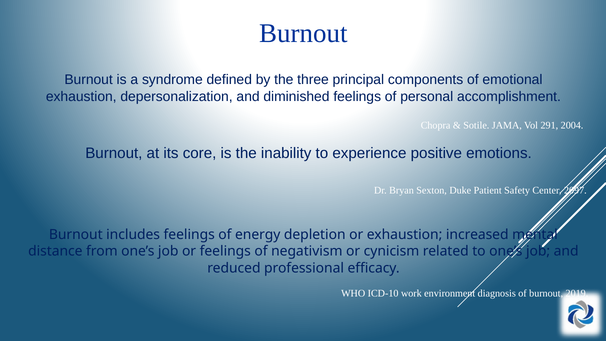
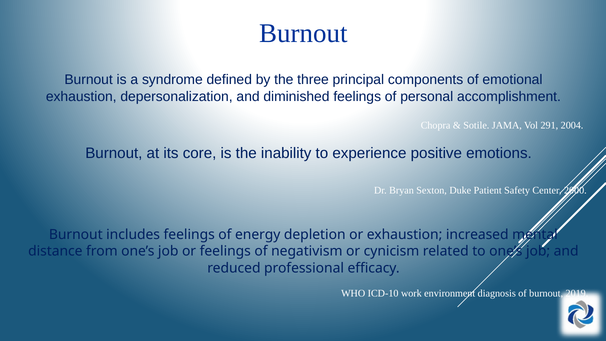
2097: 2097 -> 2000
